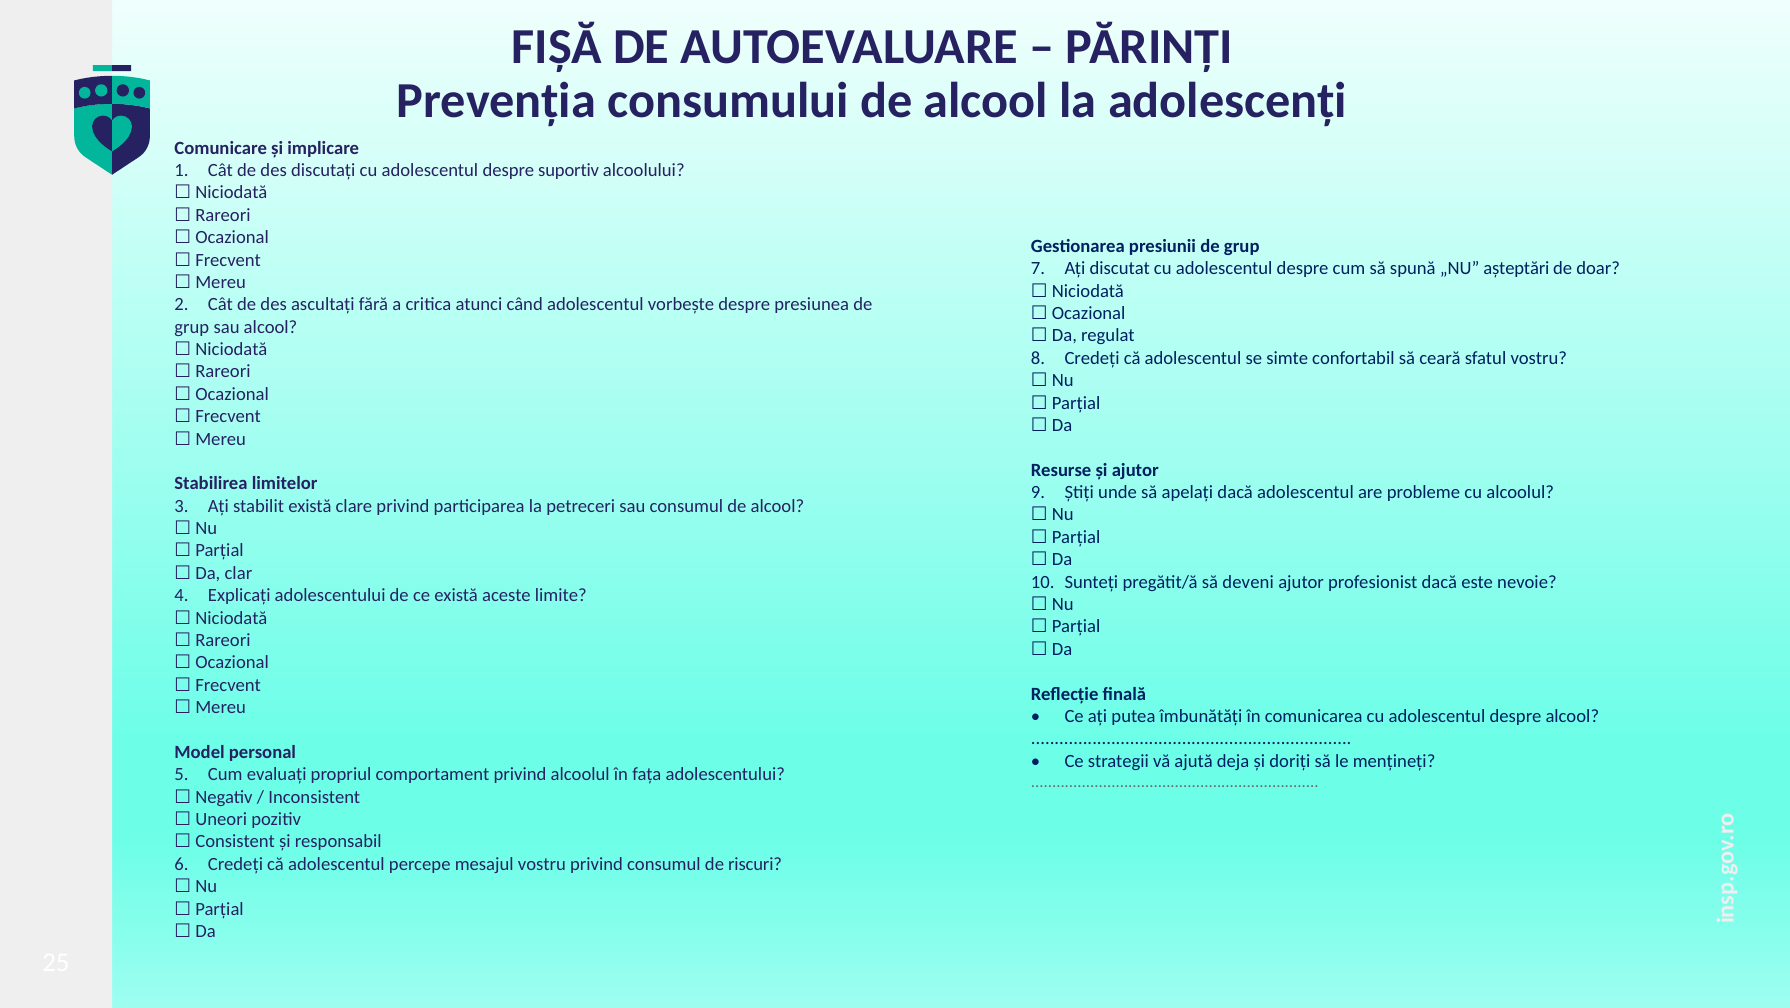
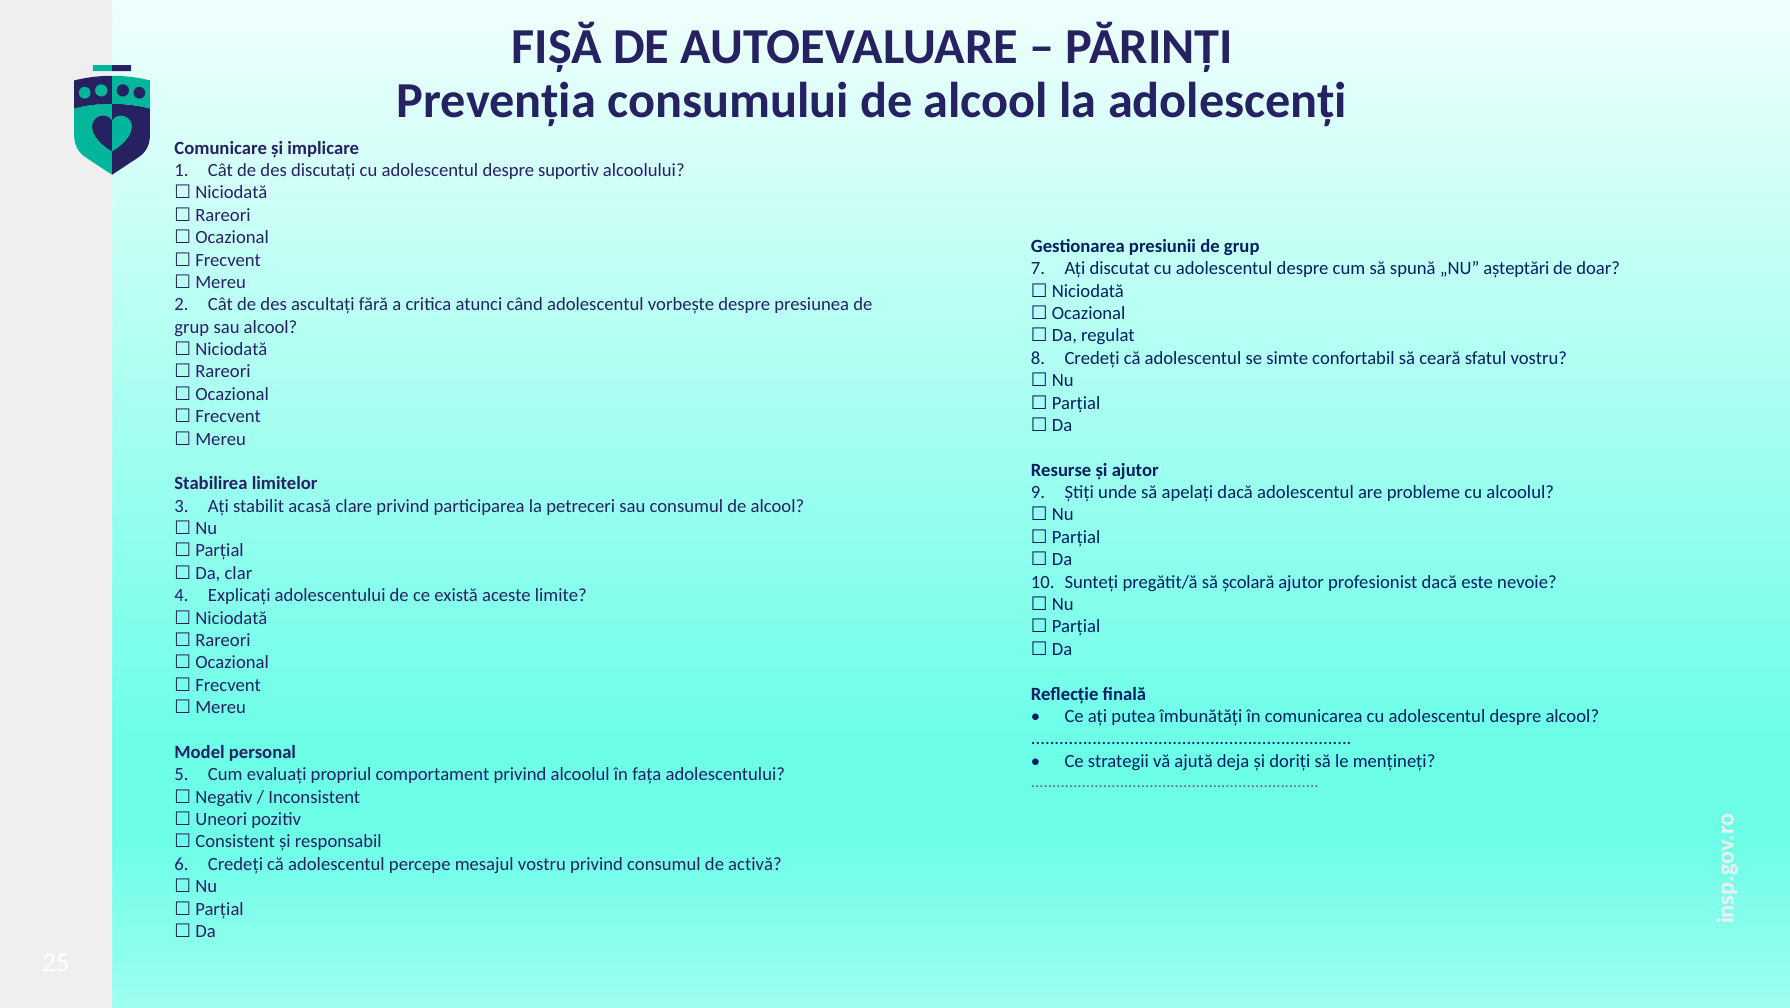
stabilit există: există -> acasă
deveni: deveni -> școlară
riscuri: riscuri -> activă
